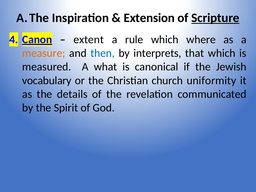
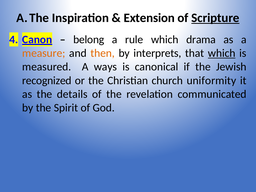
extent: extent -> belong
where: where -> drama
then colour: blue -> orange
which at (222, 53) underline: none -> present
what: what -> ways
vocabulary: vocabulary -> recognized
